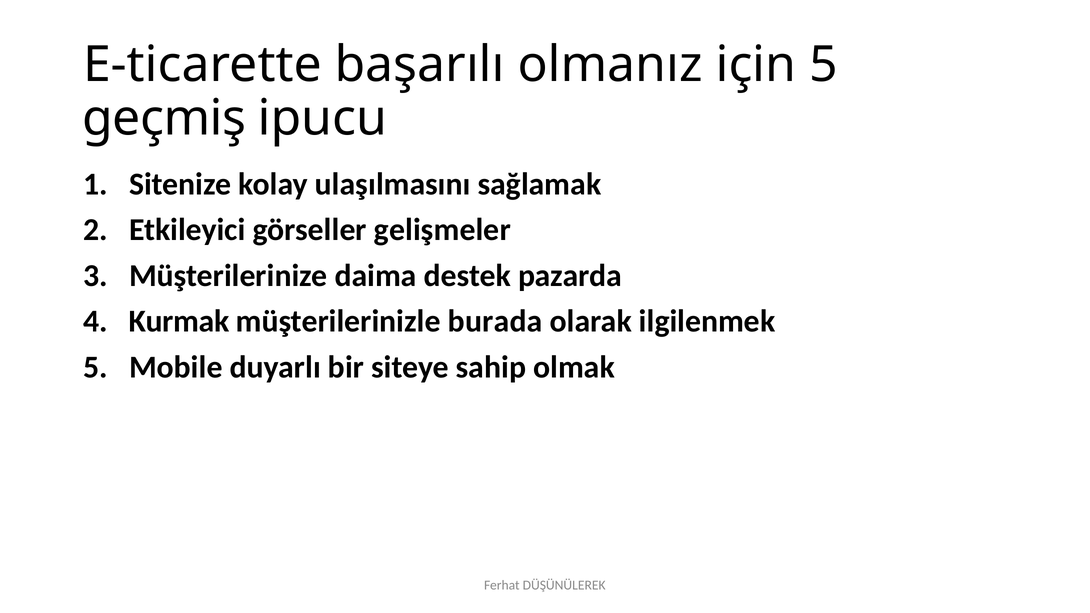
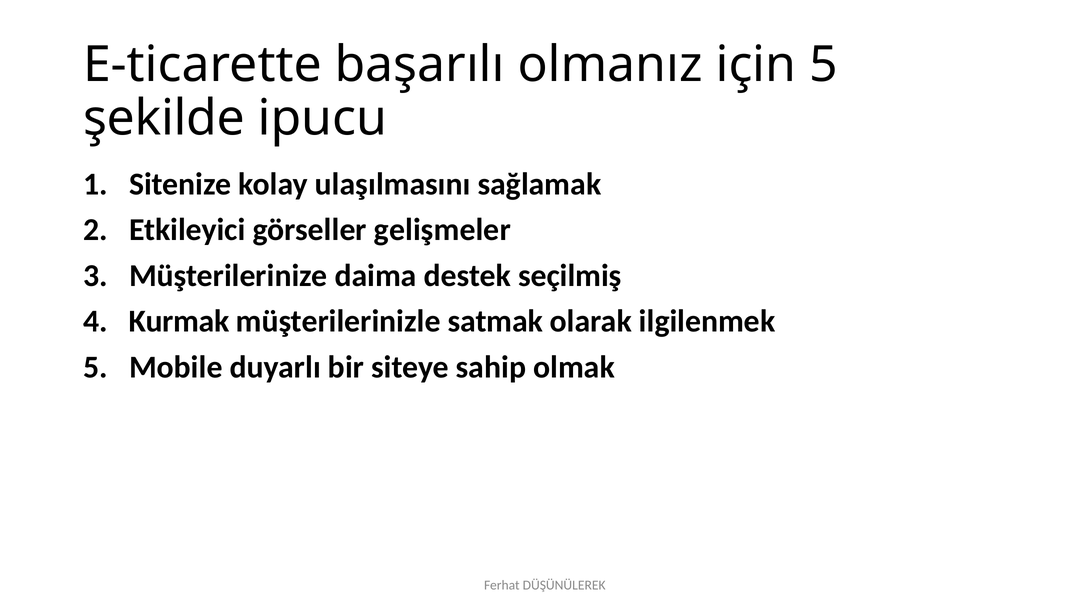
geçmiş: geçmiş -> şekilde
pazarda: pazarda -> seçilmiş
burada: burada -> satmak
